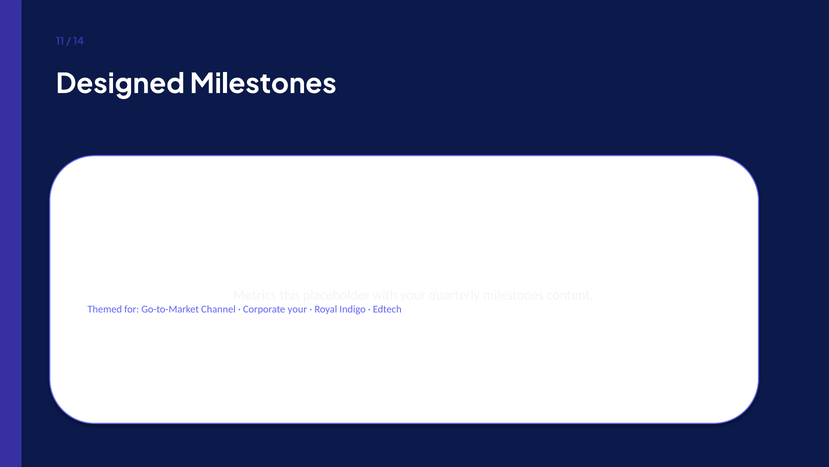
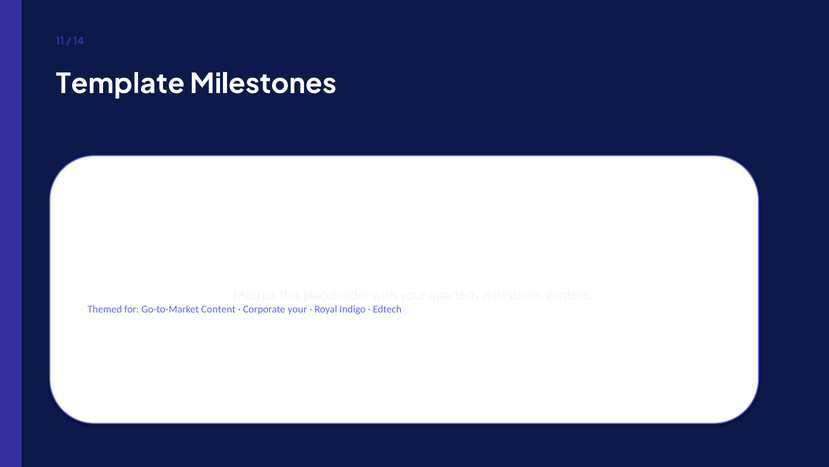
Designed: Designed -> Template
Go-to-Market Channel: Channel -> Content
